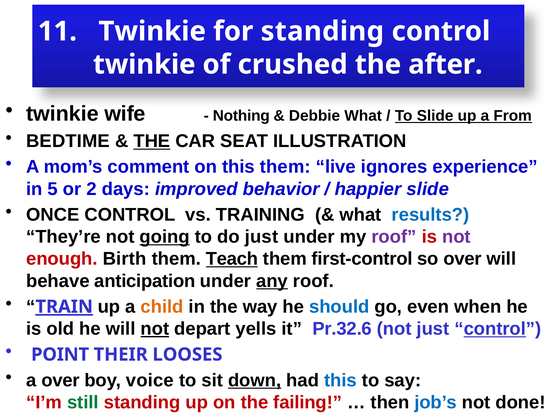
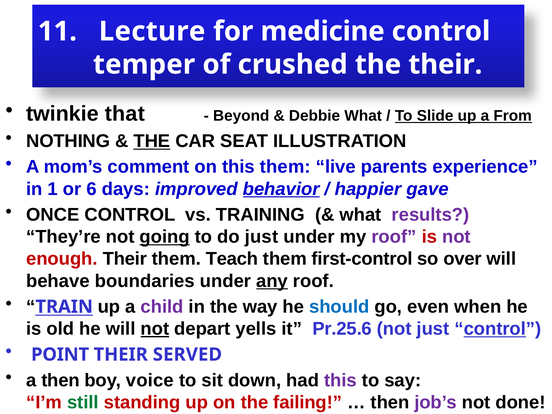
11 Twinkie: Twinkie -> Lecture
for standing: standing -> medicine
twinkie at (144, 64): twinkie -> temper
the after: after -> their
wife: wife -> that
Nothing: Nothing -> Beyond
BEDTIME: BEDTIME -> NOTHING
ignores: ignores -> parents
5: 5 -> 1
2: 2 -> 6
behavior underline: none -> present
happier slide: slide -> gave
results colour: blue -> purple
enough Birth: Birth -> Their
Teach underline: present -> none
anticipation: anticipation -> boundaries
TRAIN underline: present -> none
child colour: orange -> purple
Pr.32.6: Pr.32.6 -> Pr.25.6
LOOSES: LOOSES -> SERVED
a over: over -> then
down underline: present -> none
this at (340, 380) colour: blue -> purple
job’s colour: blue -> purple
